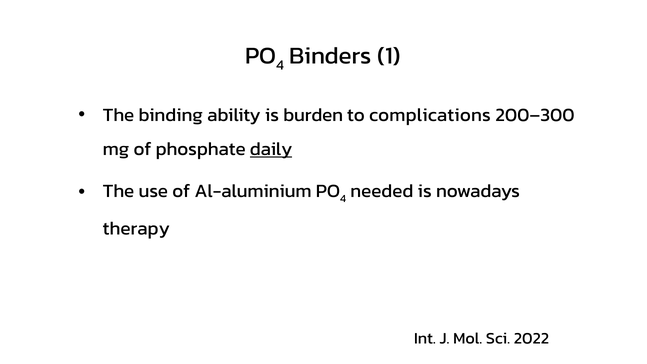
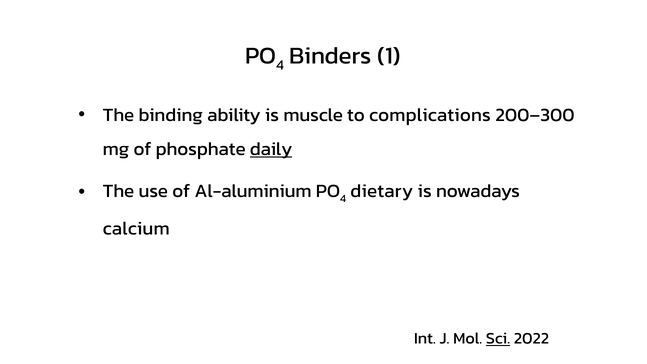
burden: burden -> muscle
needed: needed -> dietary
therapy: therapy -> calcium
Sci underline: none -> present
